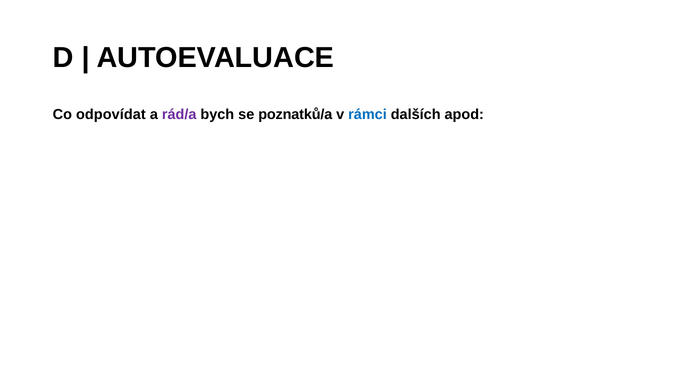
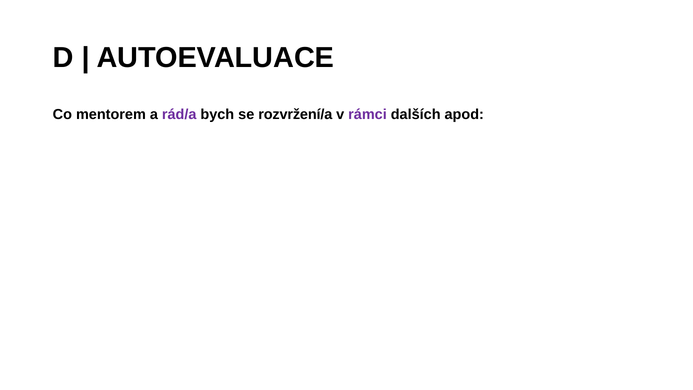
odpovídat: odpovídat -> mentorem
poznatků/a: poznatků/a -> rozvržení/a
rámci colour: blue -> purple
